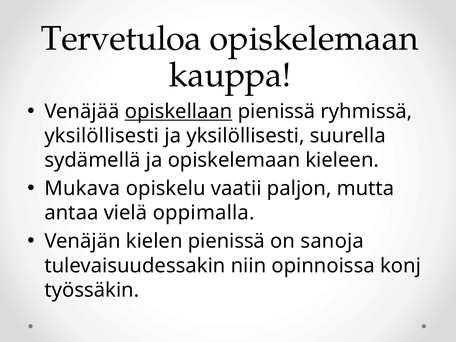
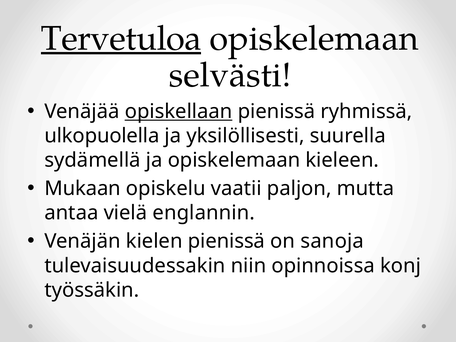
Tervetuloa underline: none -> present
kauppa: kauppa -> selvästi
yksilöllisesti at (102, 136): yksilöllisesti -> ulkopuolella
Mukava: Mukava -> Mukaan
oppimalla: oppimalla -> englannin
